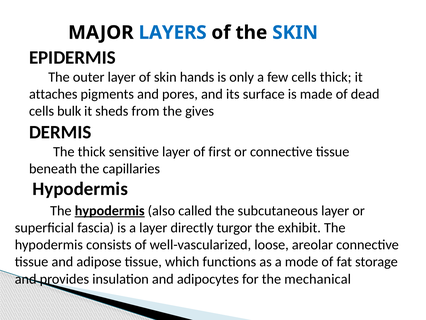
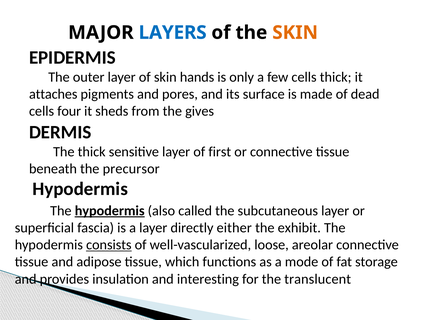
SKIN at (295, 33) colour: blue -> orange
bulk: bulk -> four
capillaries: capillaries -> precursor
turgor: turgor -> either
consists underline: none -> present
adipocytes: adipocytes -> interesting
mechanical: mechanical -> translucent
